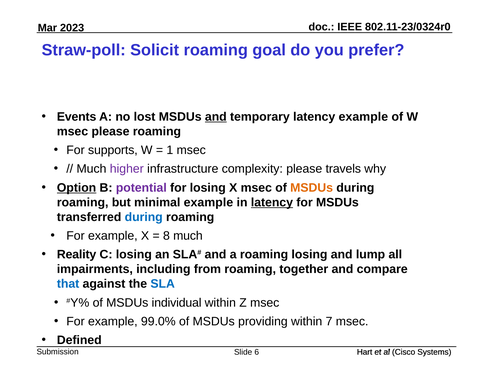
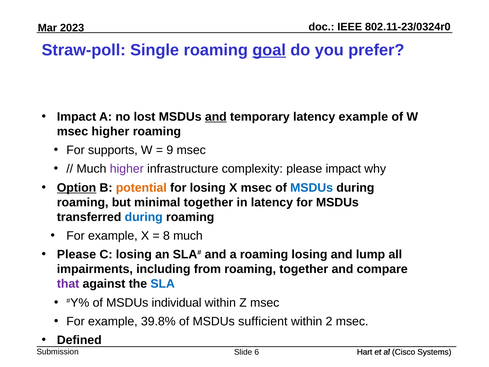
Solicit: Solicit -> Single
goal underline: none -> present
Events at (77, 117): Events -> Impact
msec please: please -> higher
1: 1 -> 9
please travels: travels -> impact
potential colour: purple -> orange
MSDUs at (312, 188) colour: orange -> blue
minimal example: example -> together
latency at (272, 202) underline: present -> none
Reality at (77, 254): Reality -> Please
that colour: blue -> purple
99.0%: 99.0% -> 39.8%
providing: providing -> sufficient
7: 7 -> 2
